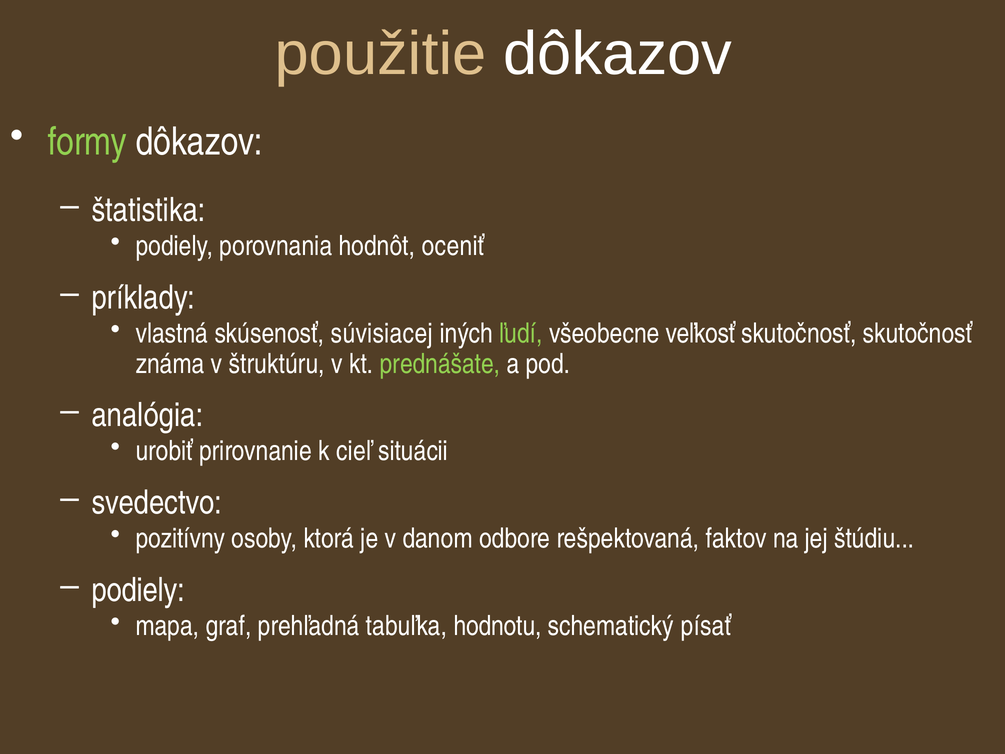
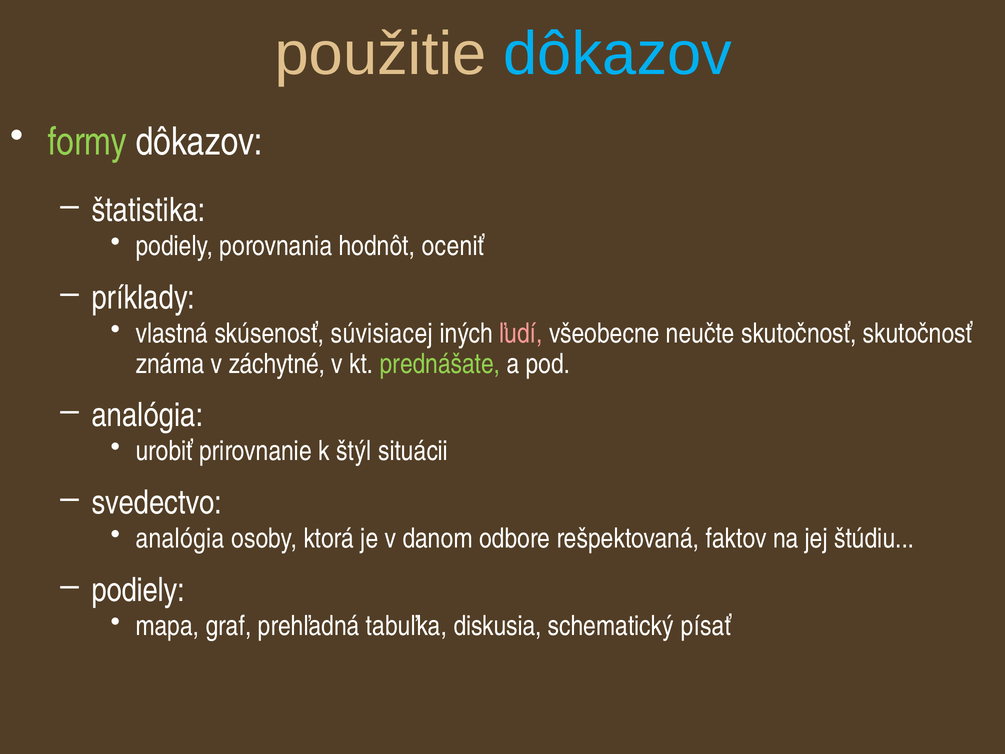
dôkazov at (618, 54) colour: white -> light blue
ľudí colour: light green -> pink
veľkosť: veľkosť -> neučte
štruktúru: štruktúru -> záchytné
cieľ: cieľ -> štýl
pozitívny at (180, 538): pozitívny -> analógia
hodnotu: hodnotu -> diskusia
